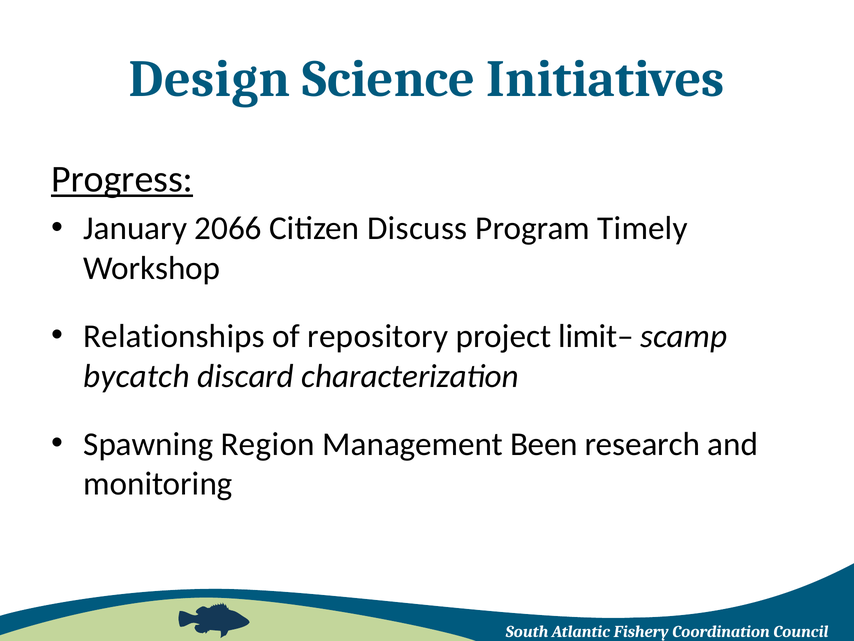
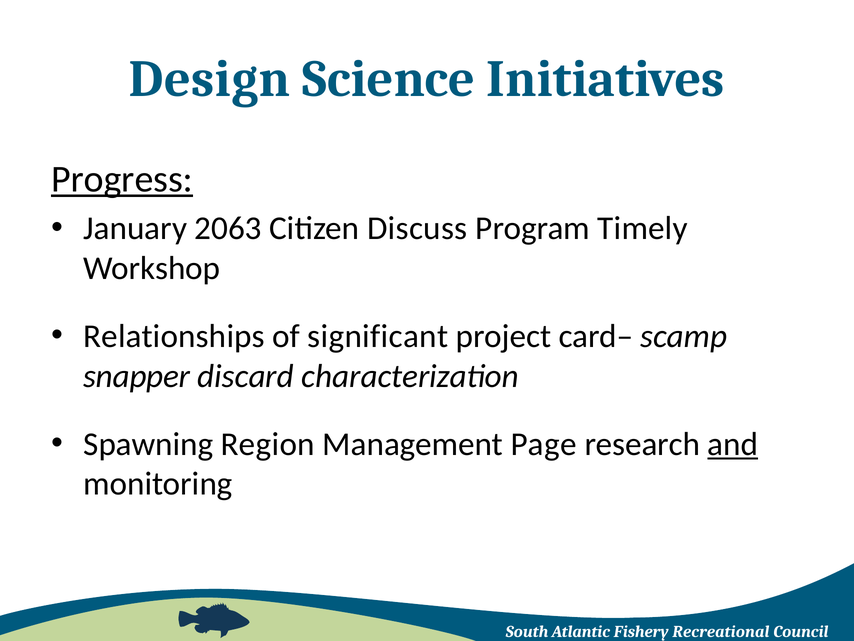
2066: 2066 -> 2063
repository: repository -> significant
limit–: limit– -> card–
bycatch: bycatch -> snapper
Been: Been -> Page
and underline: none -> present
Coordination: Coordination -> Recreational
